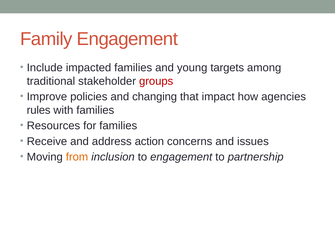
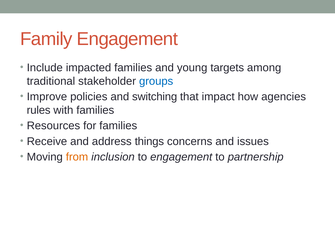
groups colour: red -> blue
changing: changing -> switching
action: action -> things
